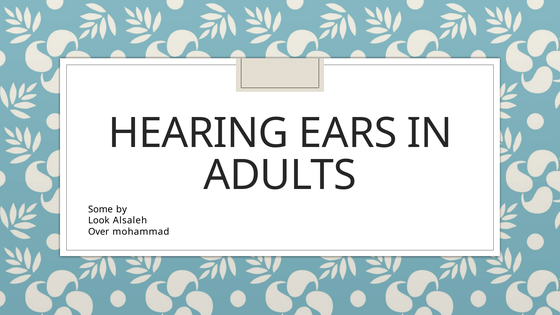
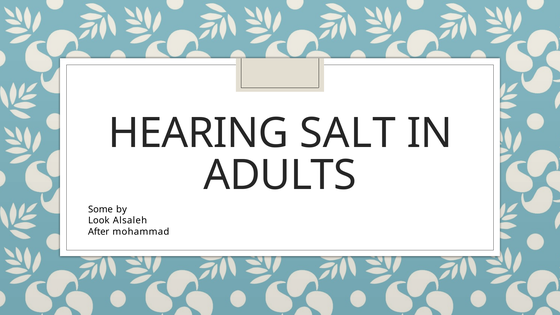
EARS: EARS -> SALT
Over: Over -> After
